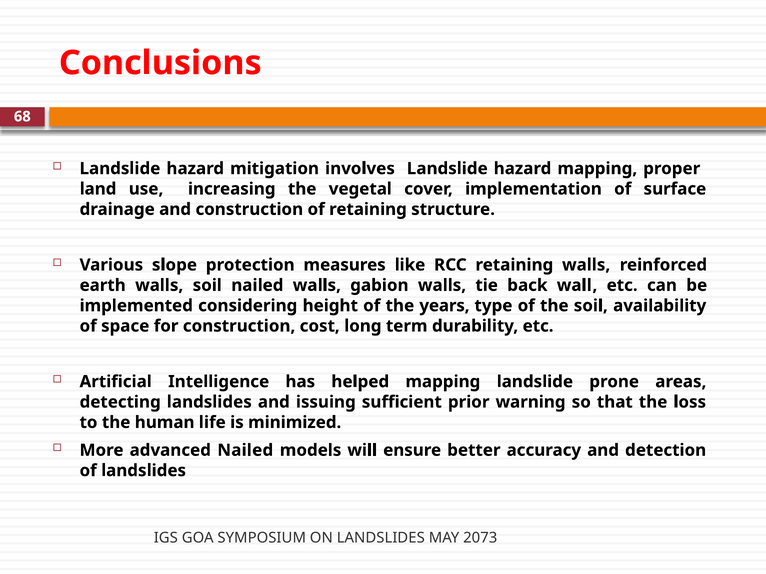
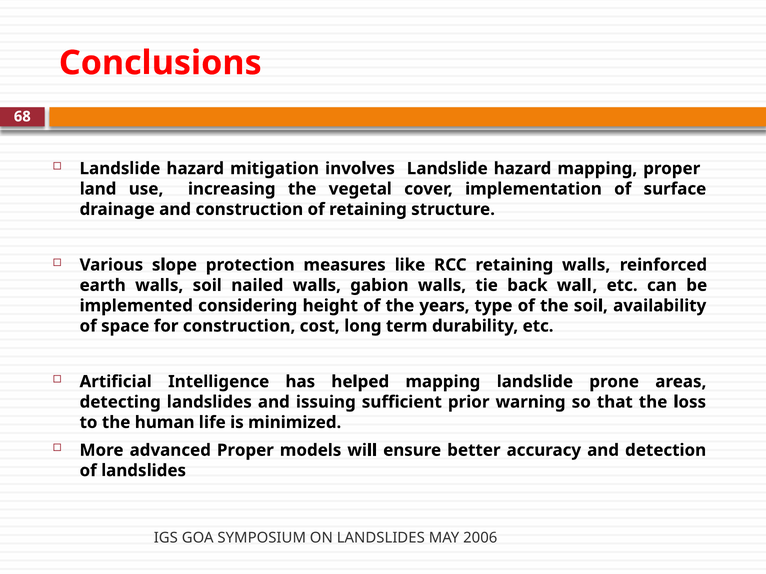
advanced Nailed: Nailed -> Proper
2073: 2073 -> 2006
